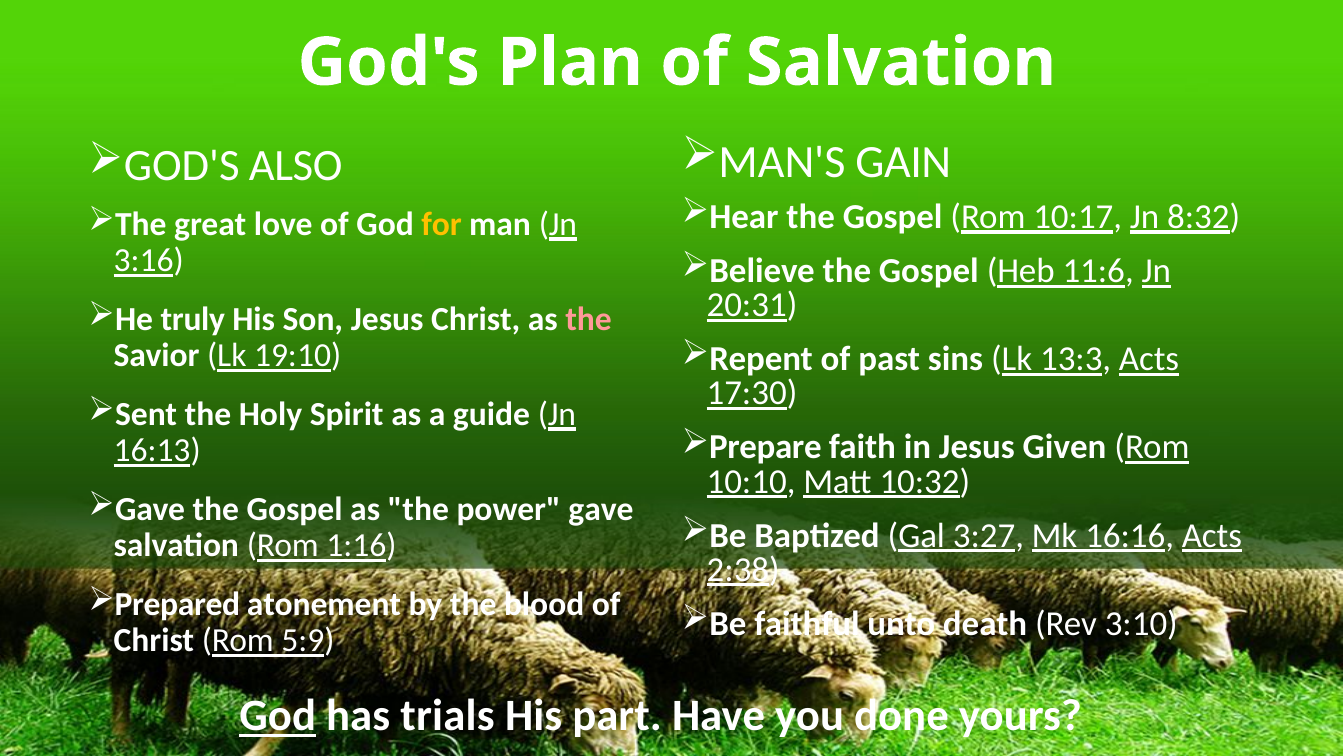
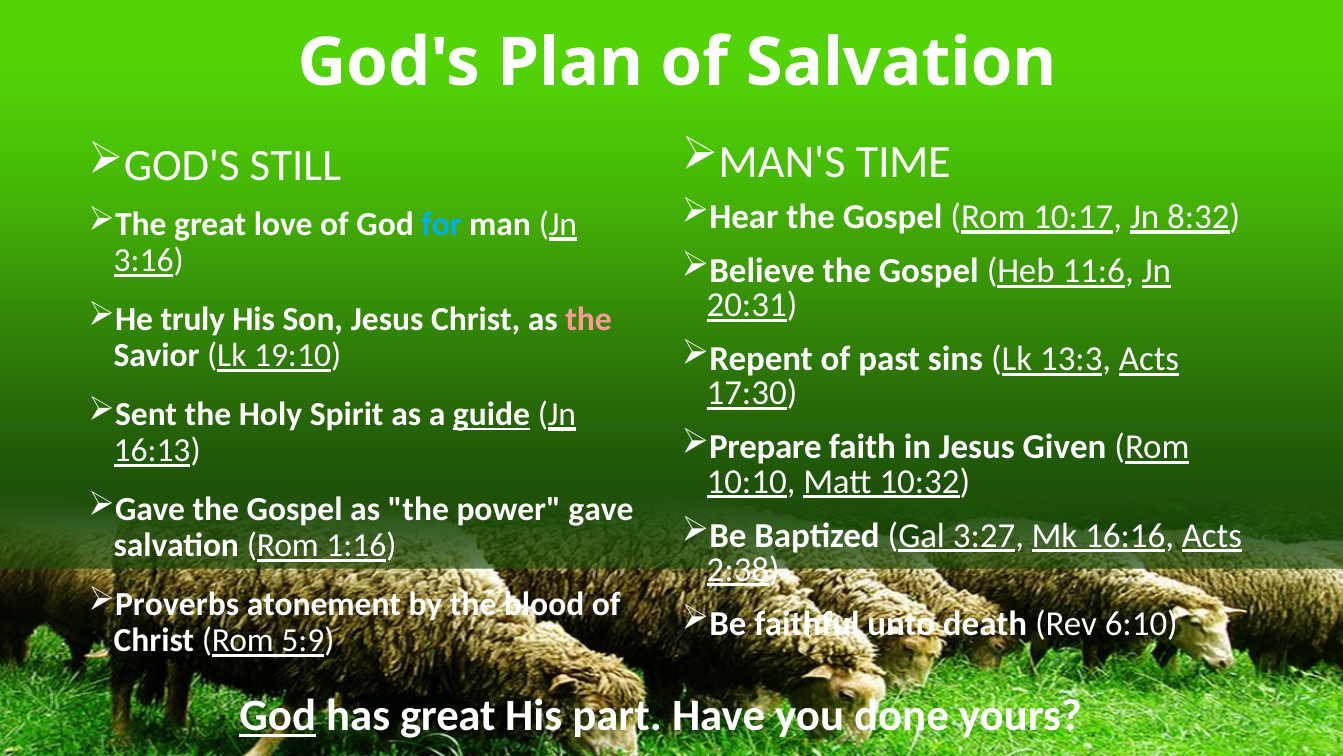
GAIN: GAIN -> TIME
ALSO: ALSO -> STILL
for colour: yellow -> light blue
guide underline: none -> present
Prepared: Prepared -> Proverbs
3:10: 3:10 -> 6:10
has trials: trials -> great
